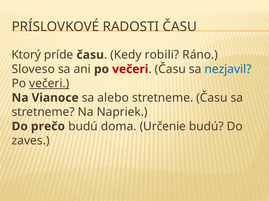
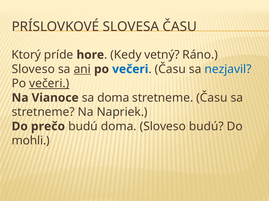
RADOSTI: RADOSTI -> SLOVESA
príde času: času -> hore
robili: robili -> vetný
ani underline: none -> present
večeri at (130, 69) colour: red -> blue
sa alebo: alebo -> doma
doma Určenie: Určenie -> Sloveso
zaves: zaves -> mohli
